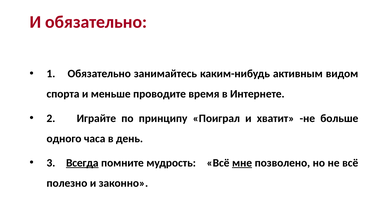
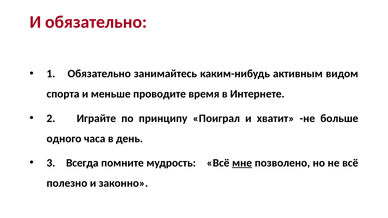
Всегда underline: present -> none
